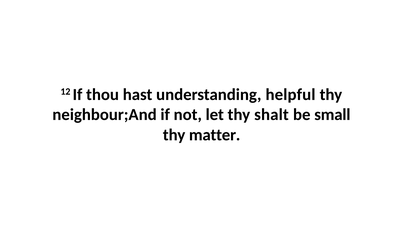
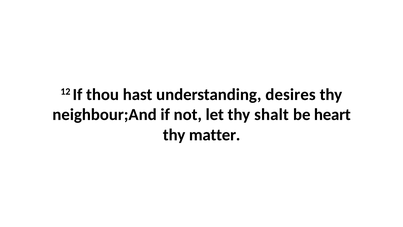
helpful: helpful -> desires
small: small -> heart
